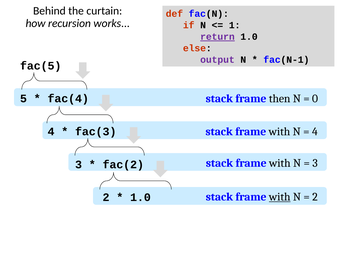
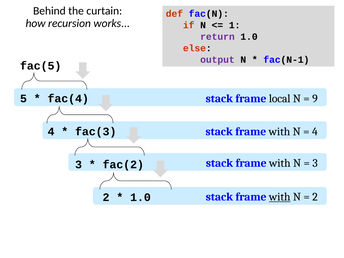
return underline: present -> none
then: then -> local
0: 0 -> 9
